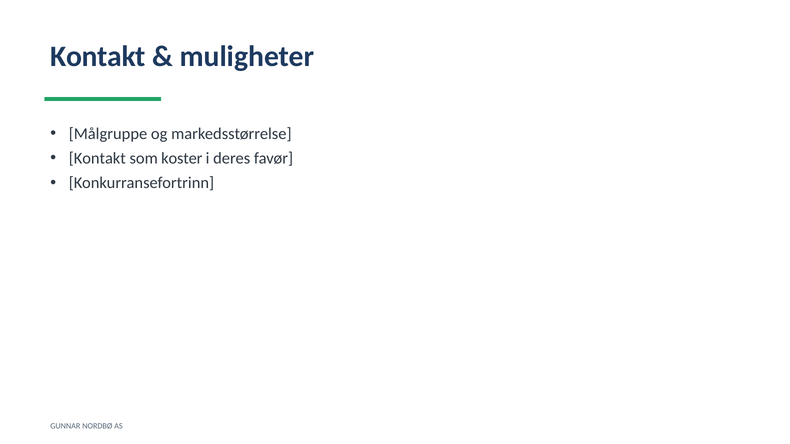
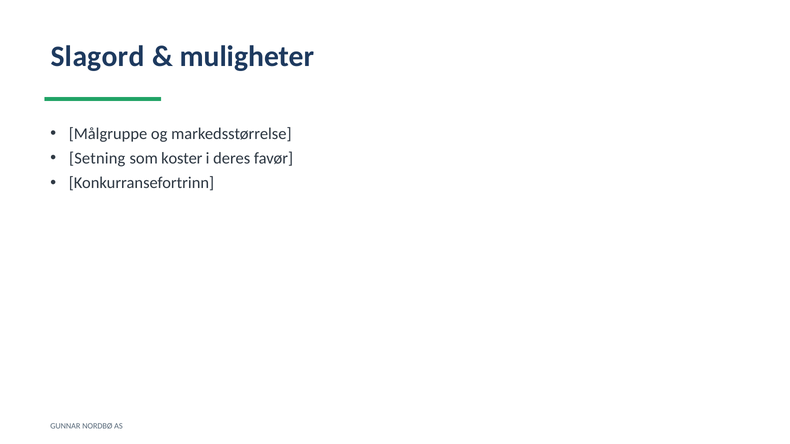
Kontakt at (98, 56): Kontakt -> Slagord
Kontakt at (97, 159): Kontakt -> Setning
